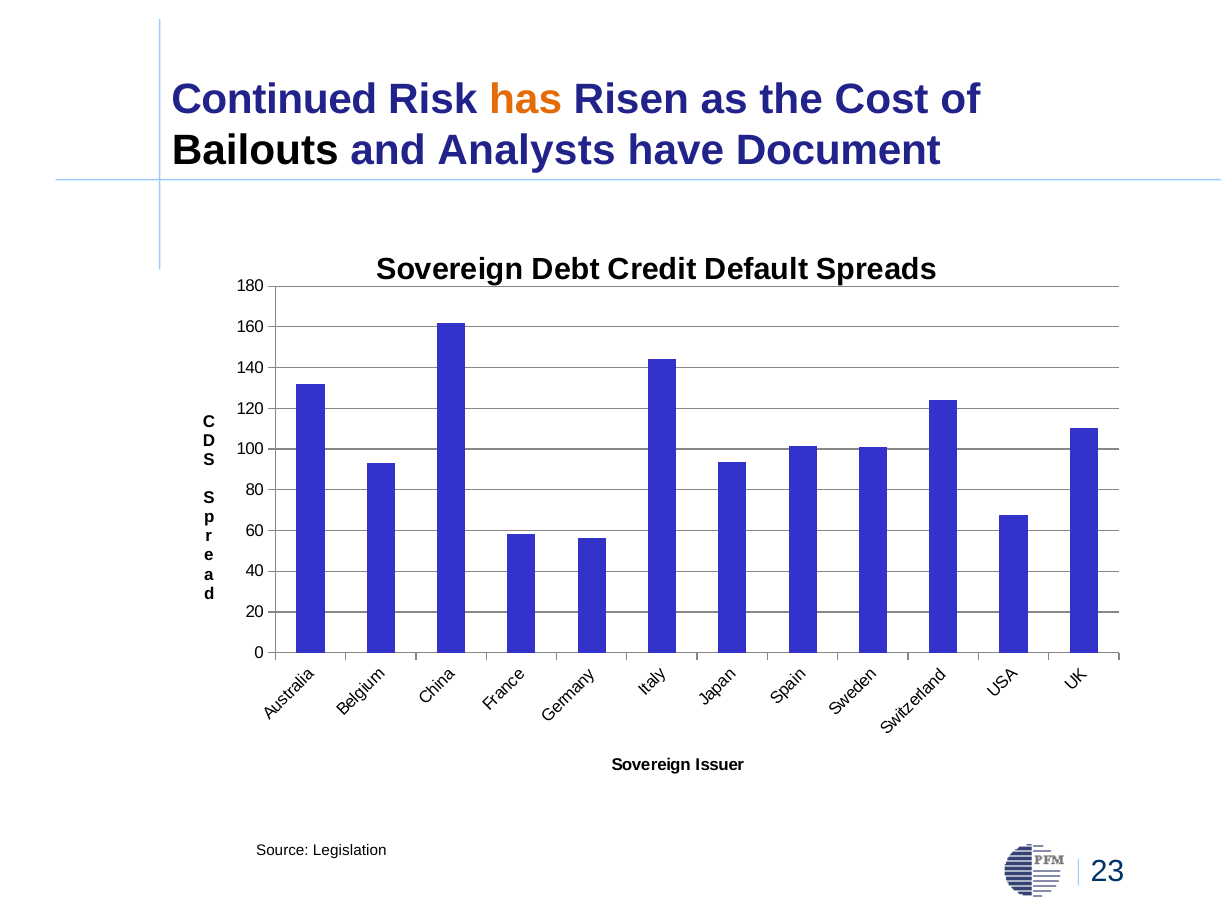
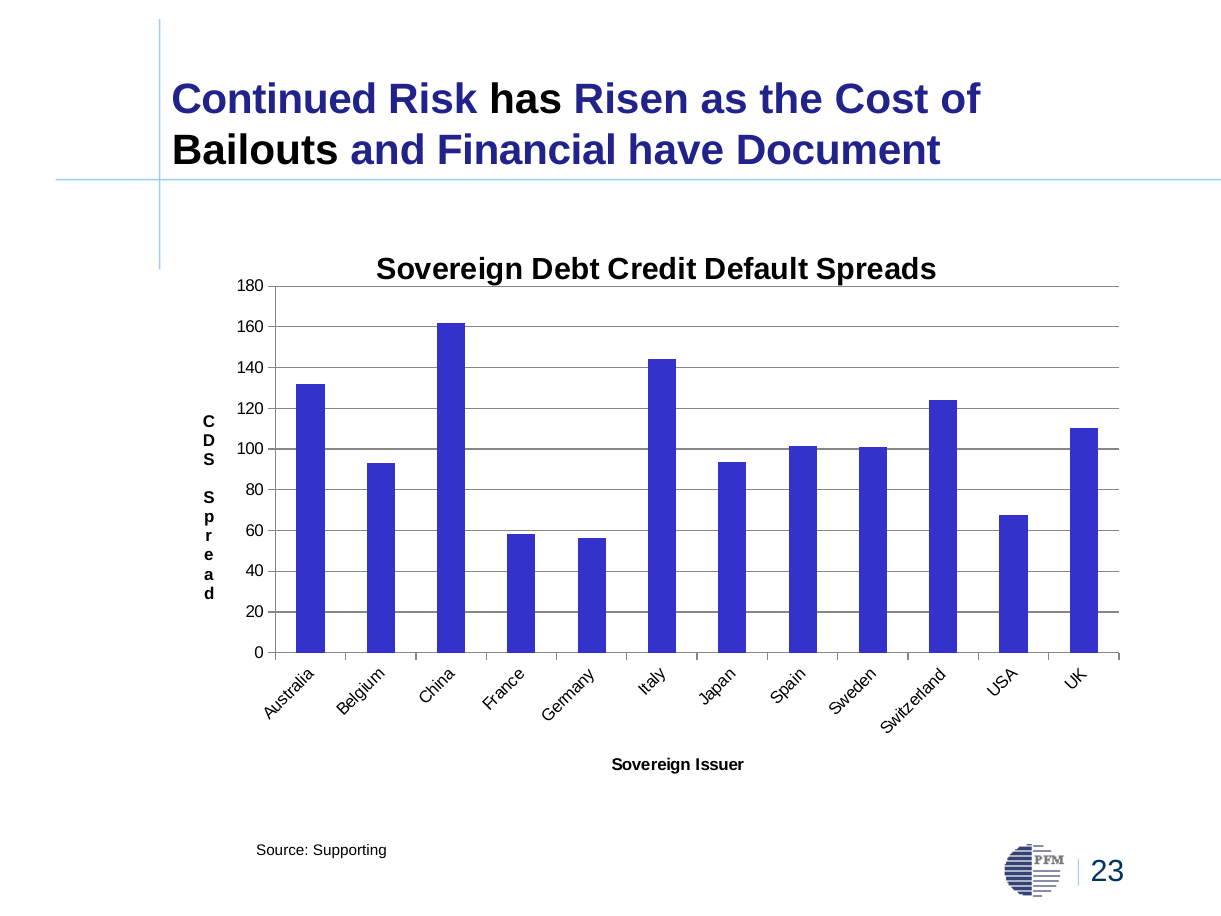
has colour: orange -> black
Analysts: Analysts -> Financial
Legislation: Legislation -> Supporting
